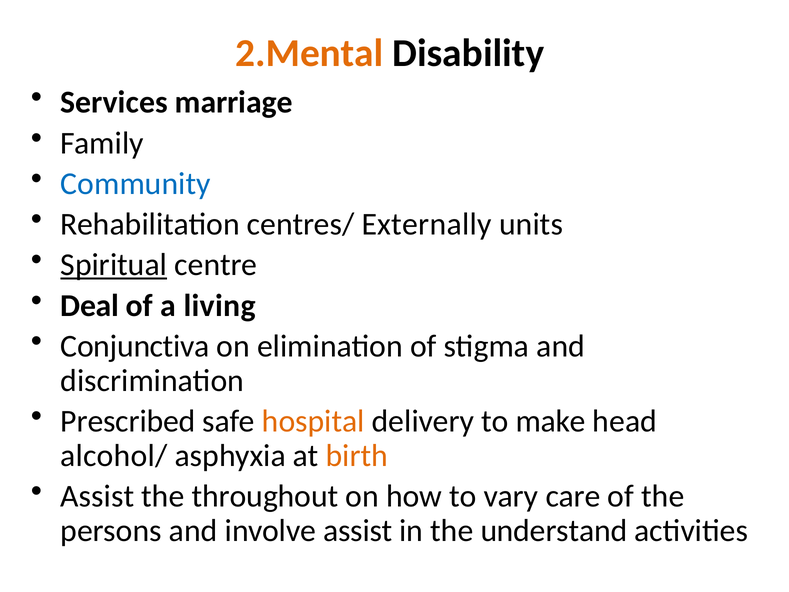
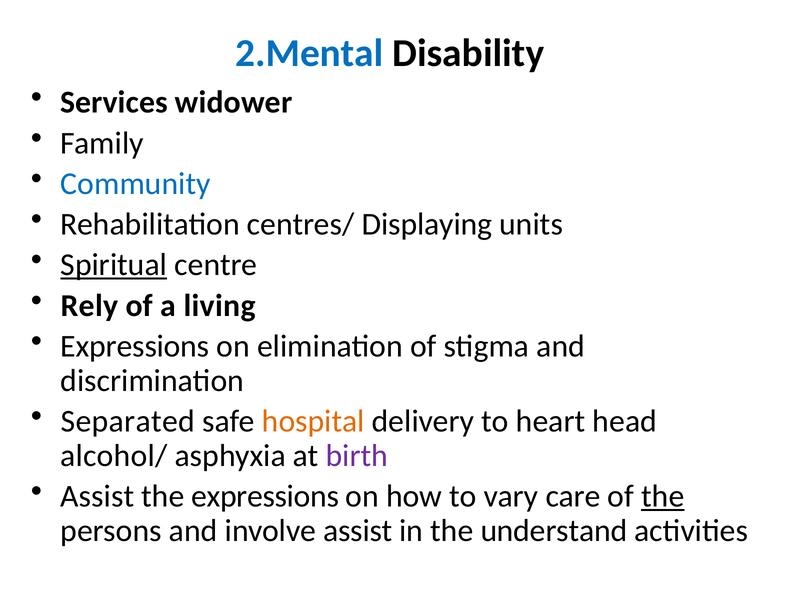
2.Mental colour: orange -> blue
marriage: marriage -> widower
Externally: Externally -> Displaying
Deal: Deal -> Rely
Conjunctiva at (135, 346): Conjunctiva -> Expressions
Prescribed: Prescribed -> Separated
make: make -> heart
birth colour: orange -> purple
the throughout: throughout -> expressions
the at (663, 496) underline: none -> present
